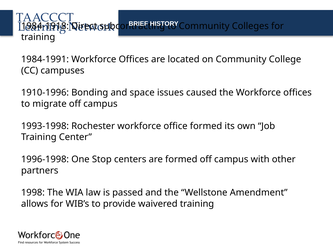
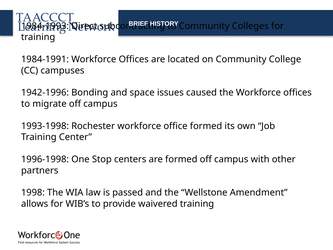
1984-1918: 1984-1918 -> 1984-1993
1910-1996: 1910-1996 -> 1942-1996
